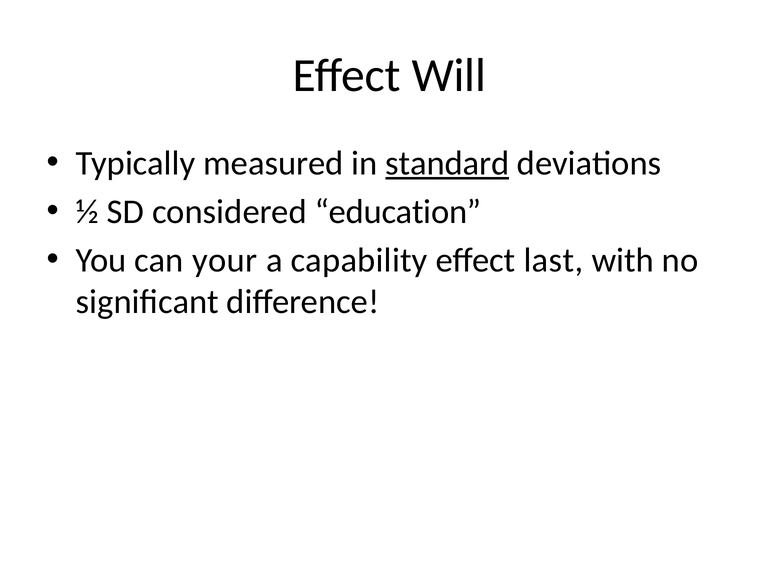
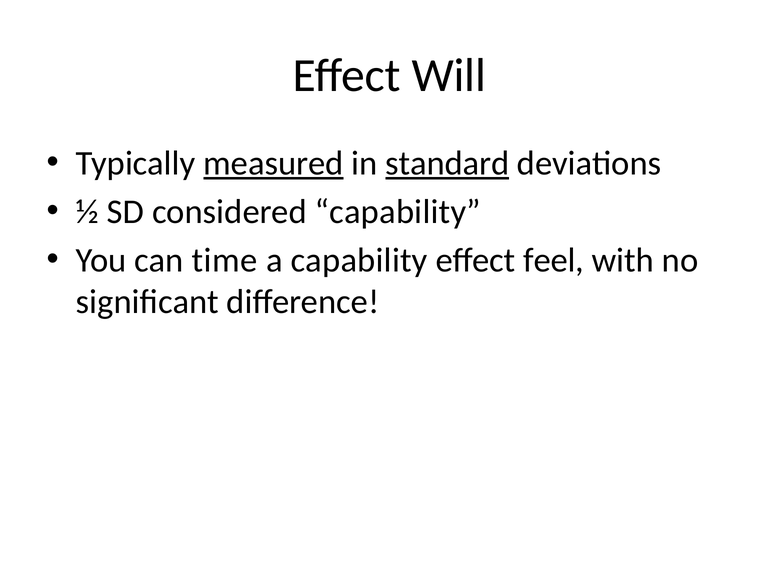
measured underline: none -> present
considered education: education -> capability
your: your -> time
last: last -> feel
